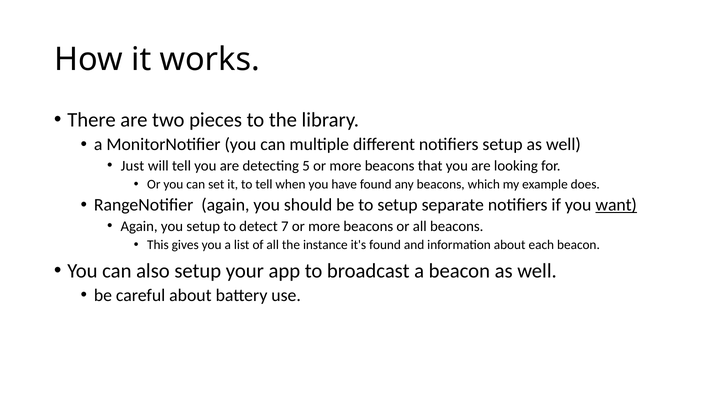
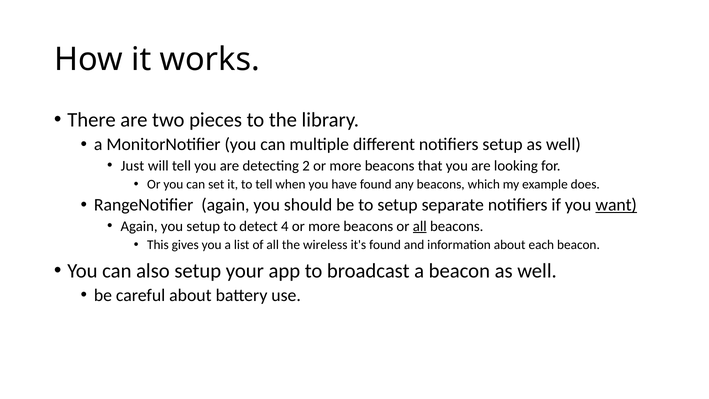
5: 5 -> 2
7: 7 -> 4
all at (420, 226) underline: none -> present
instance: instance -> wireless
